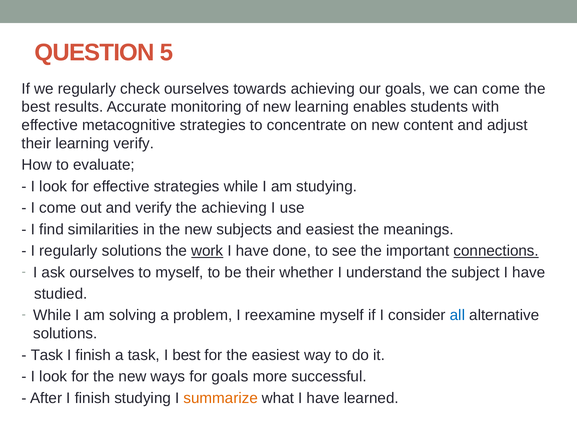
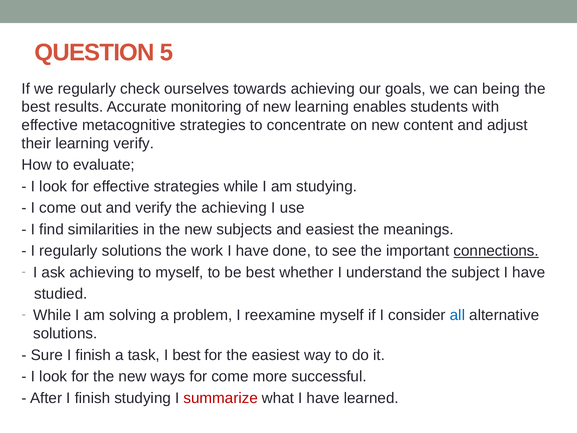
can come: come -> being
work underline: present -> none
ask ourselves: ourselves -> achieving
be their: their -> best
Task at (47, 355): Task -> Sure
for goals: goals -> come
summarize colour: orange -> red
